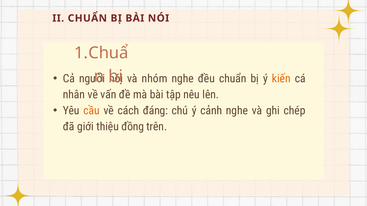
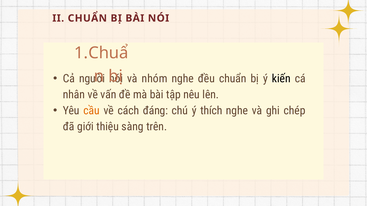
kiến colour: orange -> black
cảnh: cảnh -> thích
đồng: đồng -> sàng
